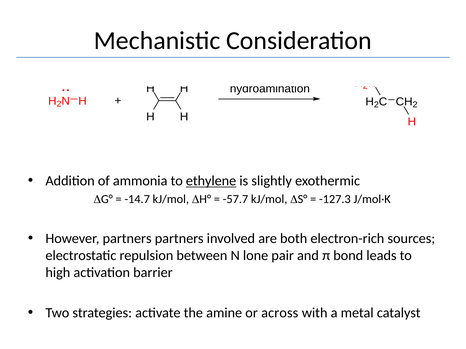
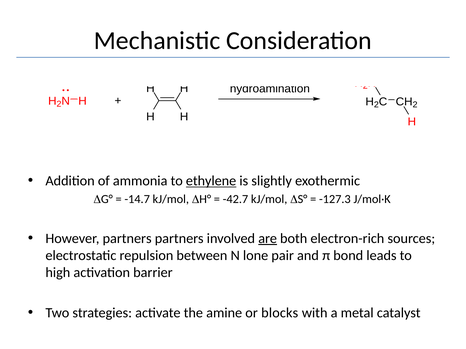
-57.7: -57.7 -> -42.7
are underline: none -> present
across: across -> blocks
